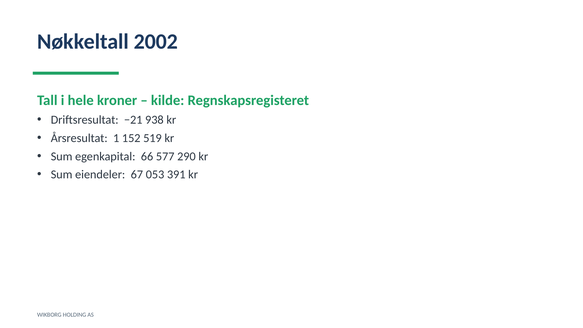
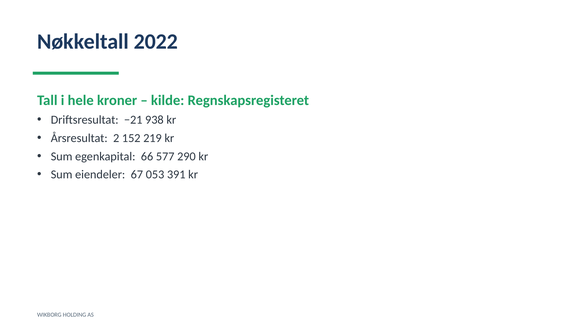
2002: 2002 -> 2022
1: 1 -> 2
519: 519 -> 219
